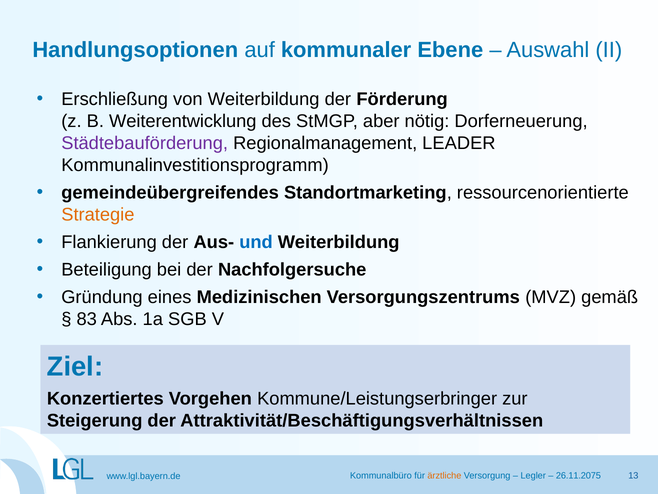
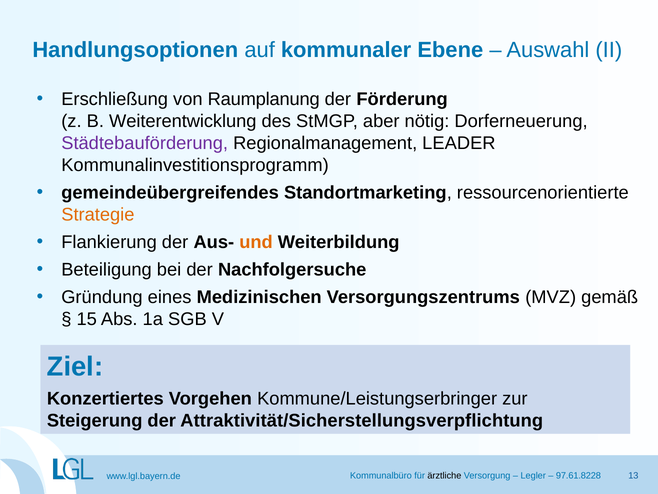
von Weiterbildung: Weiterbildung -> Raumplanung
und colour: blue -> orange
83: 83 -> 15
Attraktivität/Beschäftigungsverhältnissen: Attraktivität/Beschäftigungsverhältnissen -> Attraktivität/Sicherstellungsverpflichtung
ärztliche colour: orange -> black
26.11.2075: 26.11.2075 -> 97.61.8228
